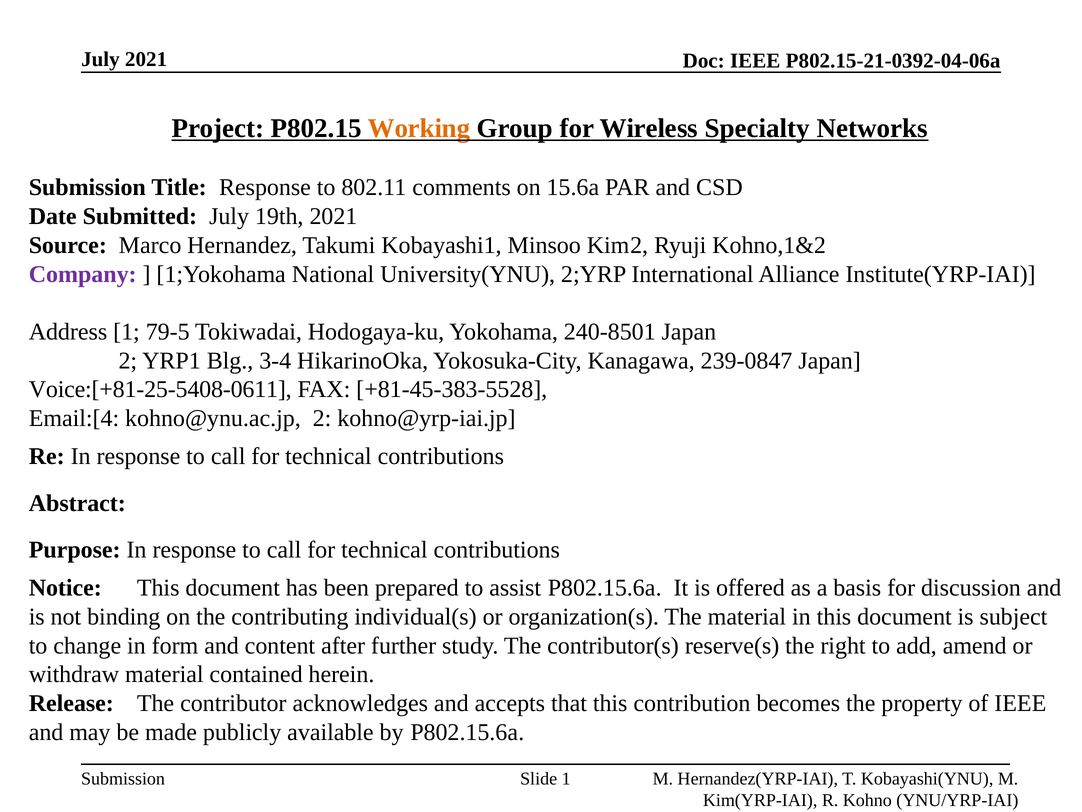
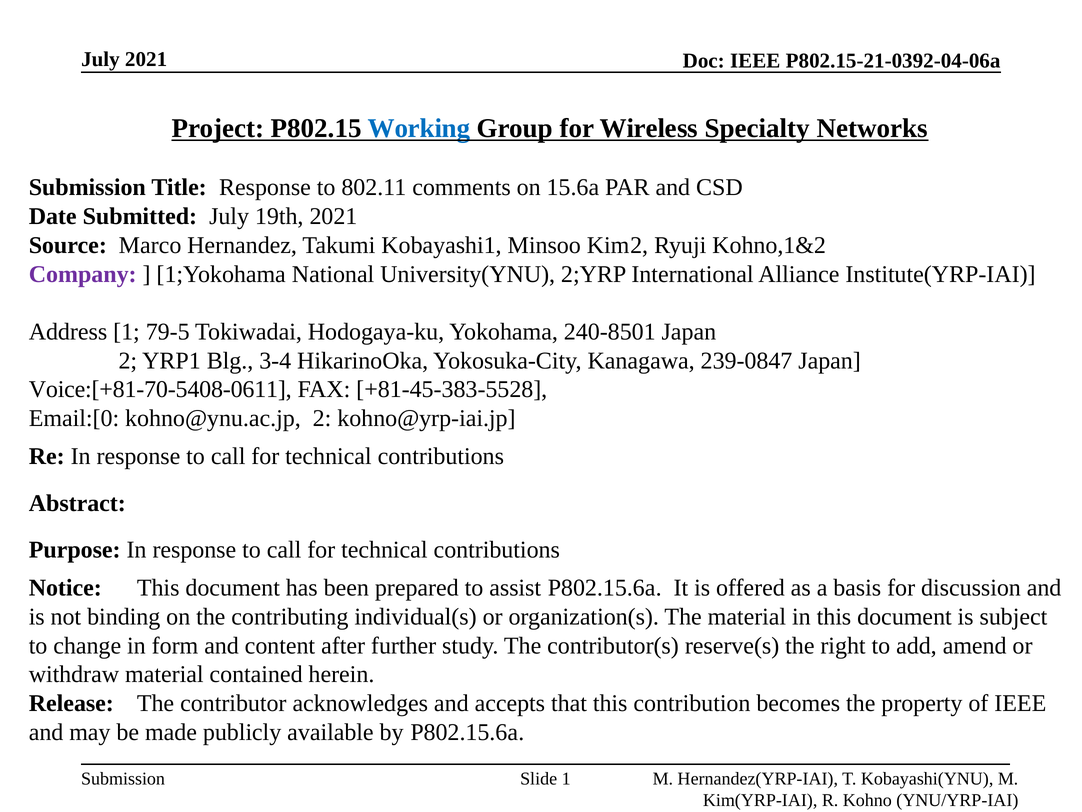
Working colour: orange -> blue
Voice:[+81-25-5408-0611: Voice:[+81-25-5408-0611 -> Voice:[+81-70-5408-0611
Email:[4: Email:[4 -> Email:[0
